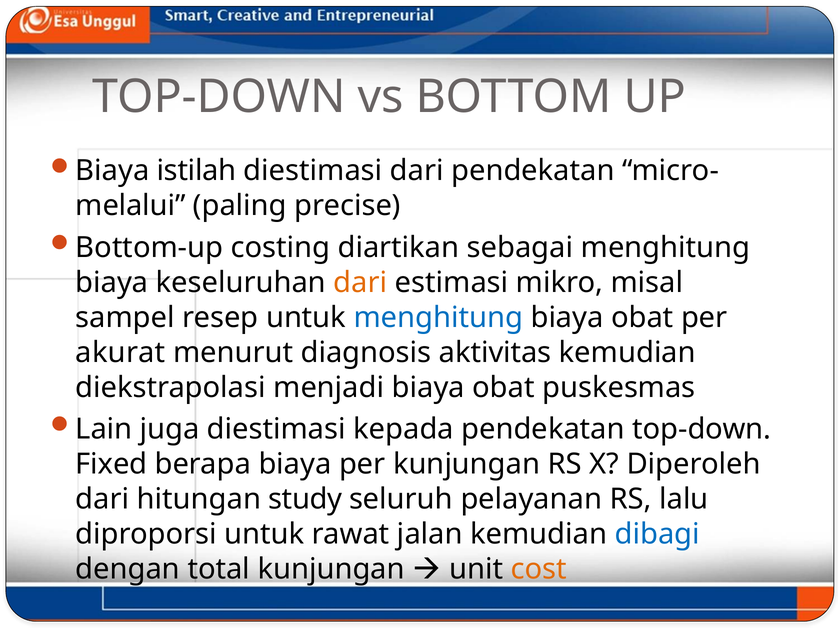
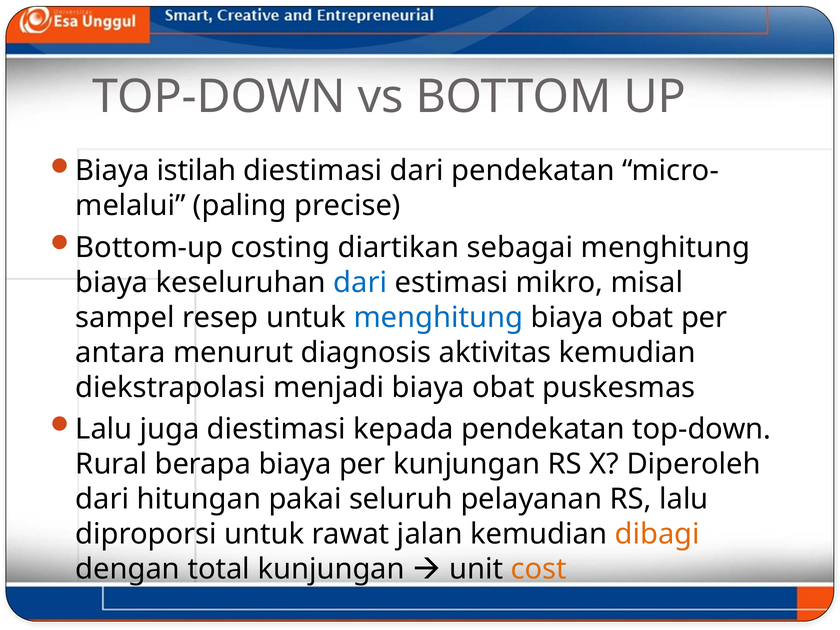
dari at (360, 282) colour: orange -> blue
akurat: akurat -> antara
Lain at (104, 429): Lain -> Lalu
Fixed: Fixed -> Rural
study: study -> pakai
dibagi colour: blue -> orange
